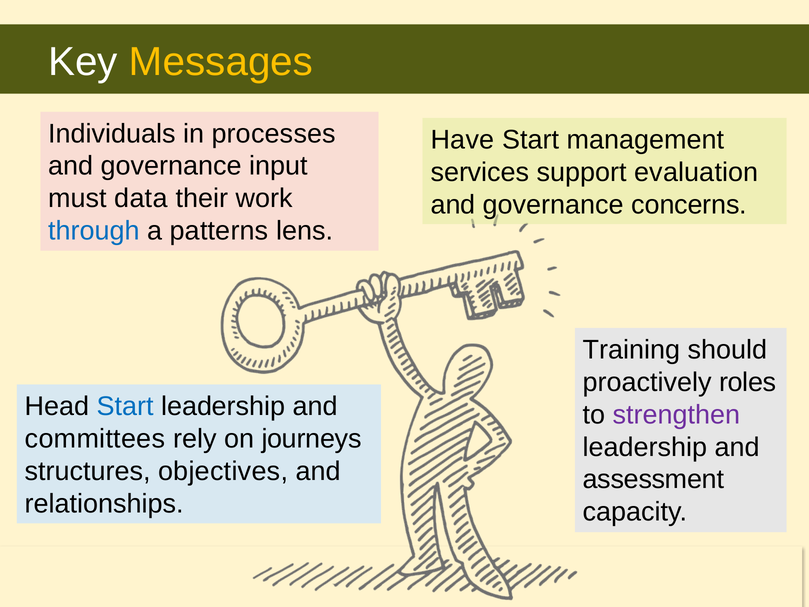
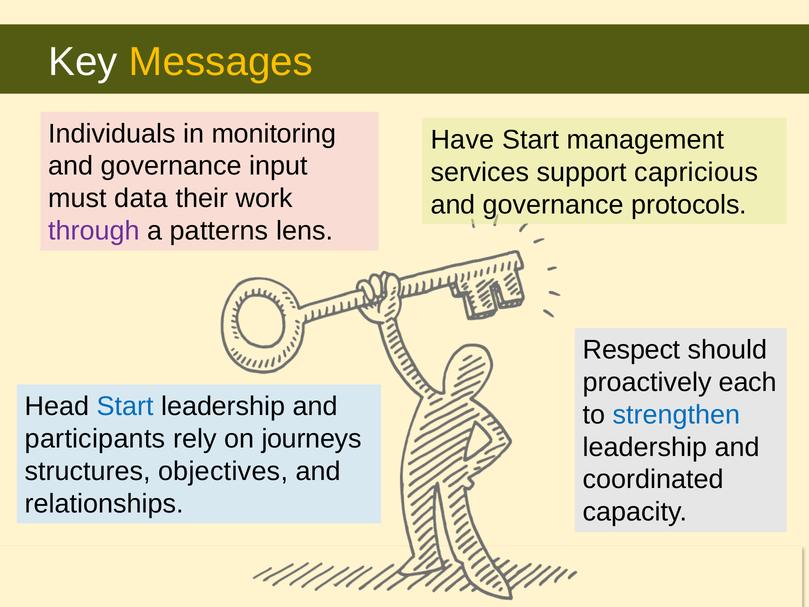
processes: processes -> monitoring
evaluation: evaluation -> capricious
concerns: concerns -> protocols
through colour: blue -> purple
Training: Training -> Respect
roles: roles -> each
strengthen colour: purple -> blue
committees: committees -> participants
assessment: assessment -> coordinated
